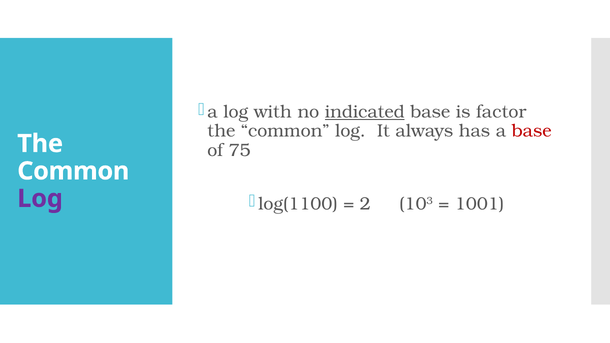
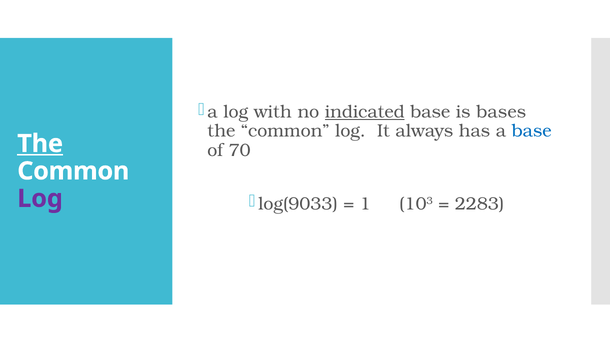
factor: factor -> bases
base at (532, 131) colour: red -> blue
The at (40, 144) underline: none -> present
75: 75 -> 70
log(1100: log(1100 -> log(9033
2: 2 -> 1
1001: 1001 -> 2283
